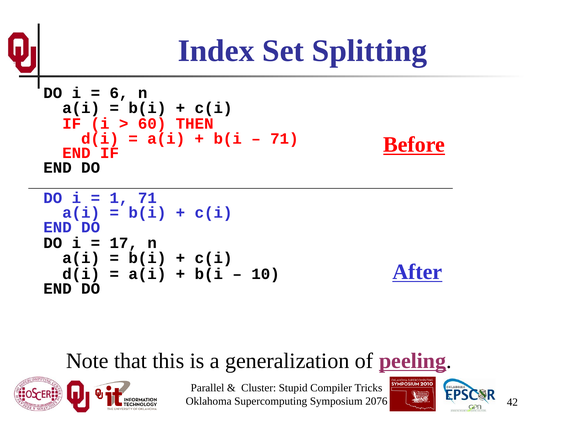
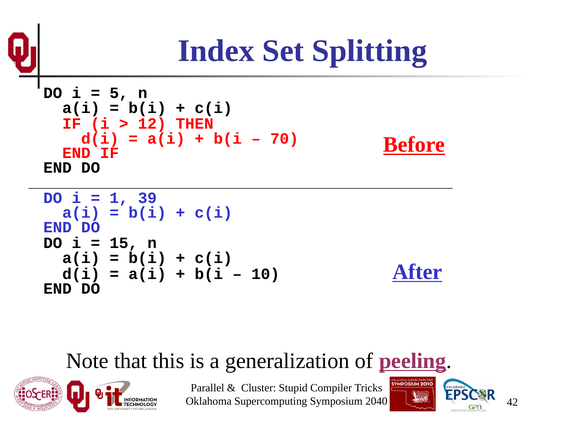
6: 6 -> 5
60: 60 -> 12
71 at (284, 139): 71 -> 70
1 71: 71 -> 39
17: 17 -> 15
2076: 2076 -> 2040
